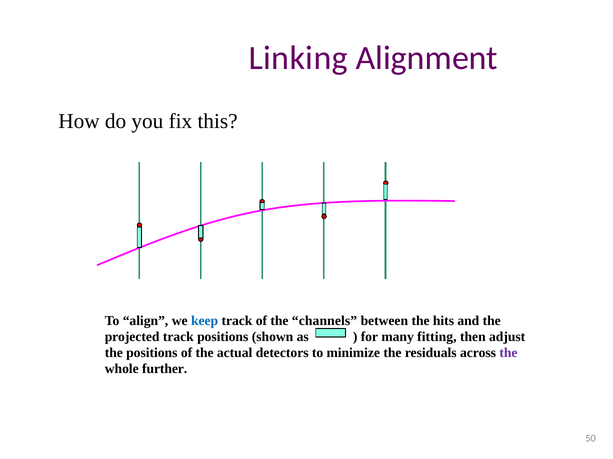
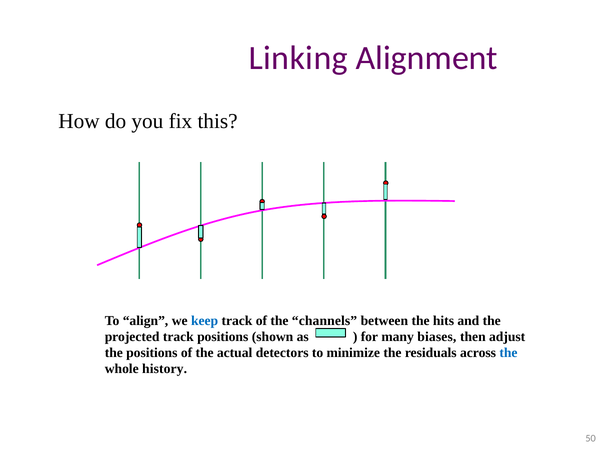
fitting: fitting -> biases
the at (508, 353) colour: purple -> blue
further: further -> history
